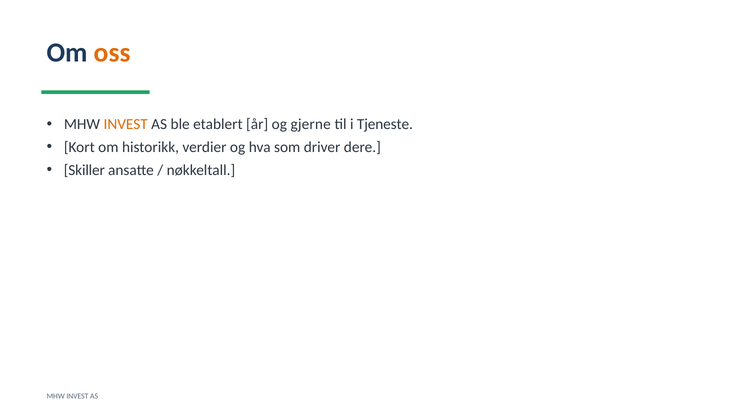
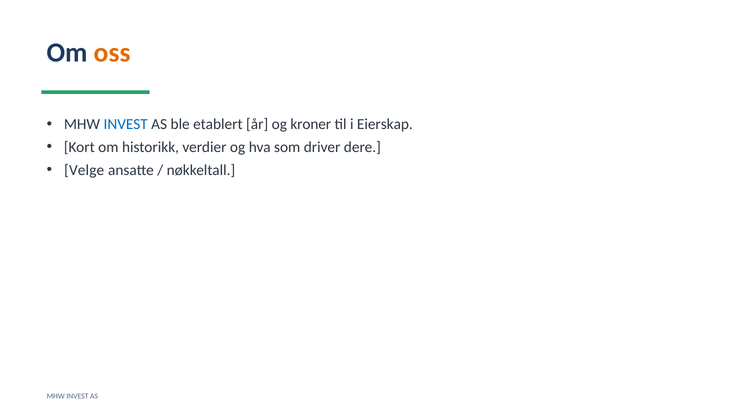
INVEST at (126, 124) colour: orange -> blue
gjerne: gjerne -> kroner
Tjeneste: Tjeneste -> Eierskap
Skiller: Skiller -> Velge
